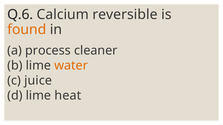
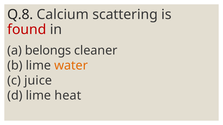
Q.6: Q.6 -> Q.8
reversible: reversible -> scattering
found colour: orange -> red
process: process -> belongs
